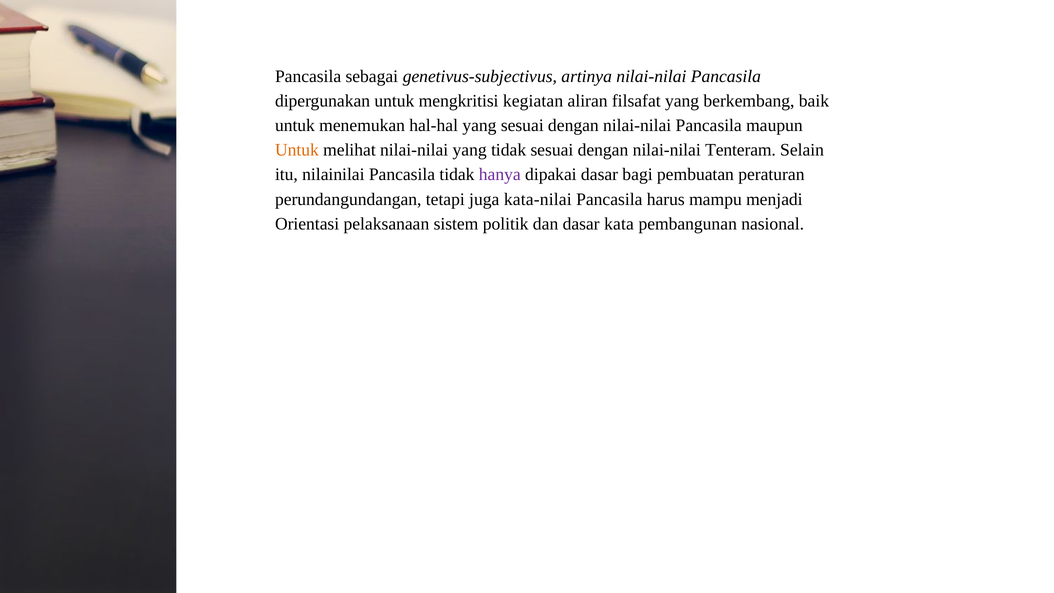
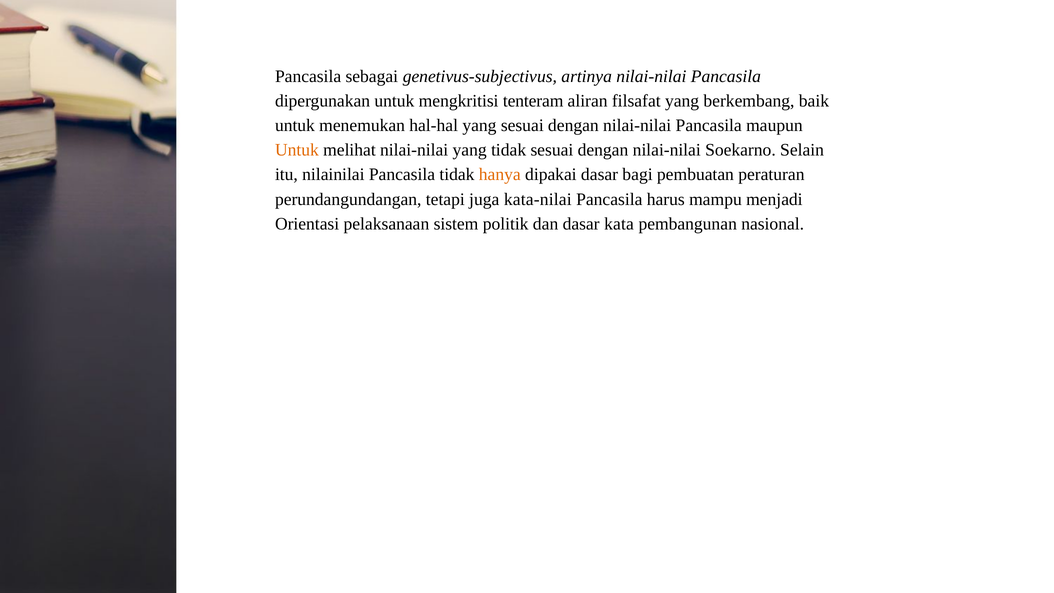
kegiatan: kegiatan -> tenteram
Tenteram: Tenteram -> Soekarno
hanya colour: purple -> orange
